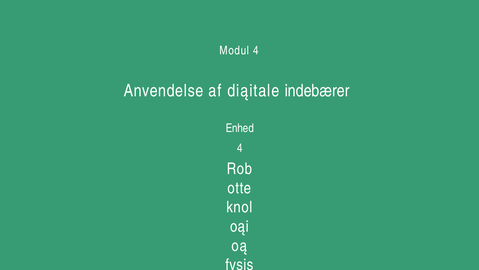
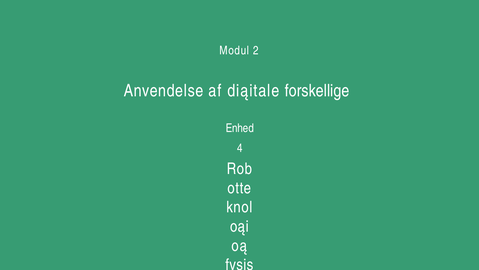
Modul 4: 4 -> 2
indebærer: indebærer -> forskellige
